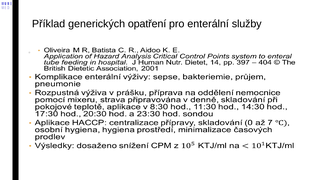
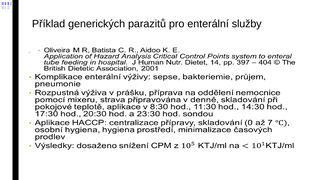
opatření: opatření -> parazitů
